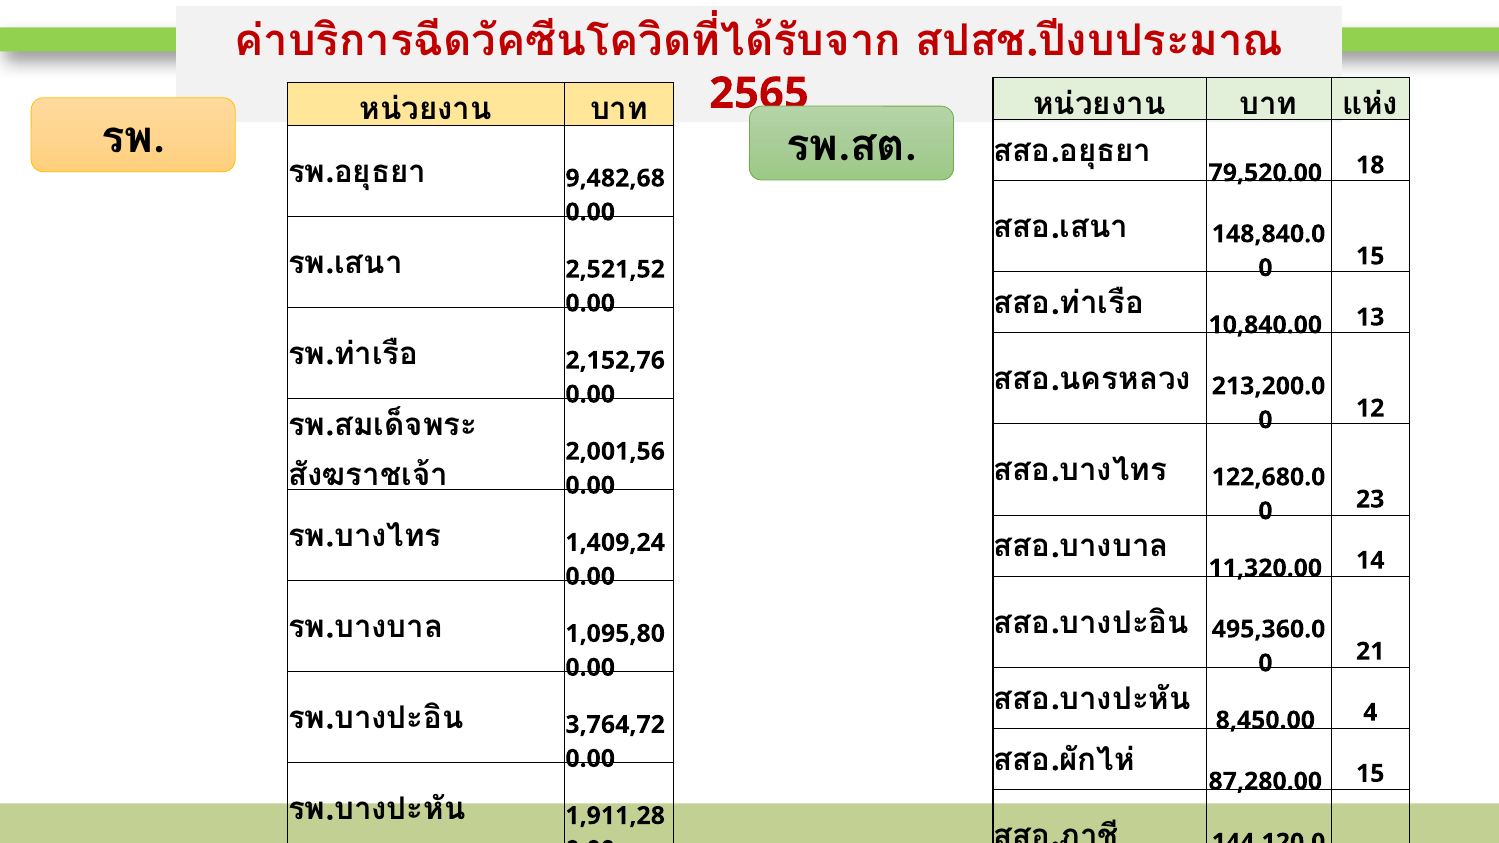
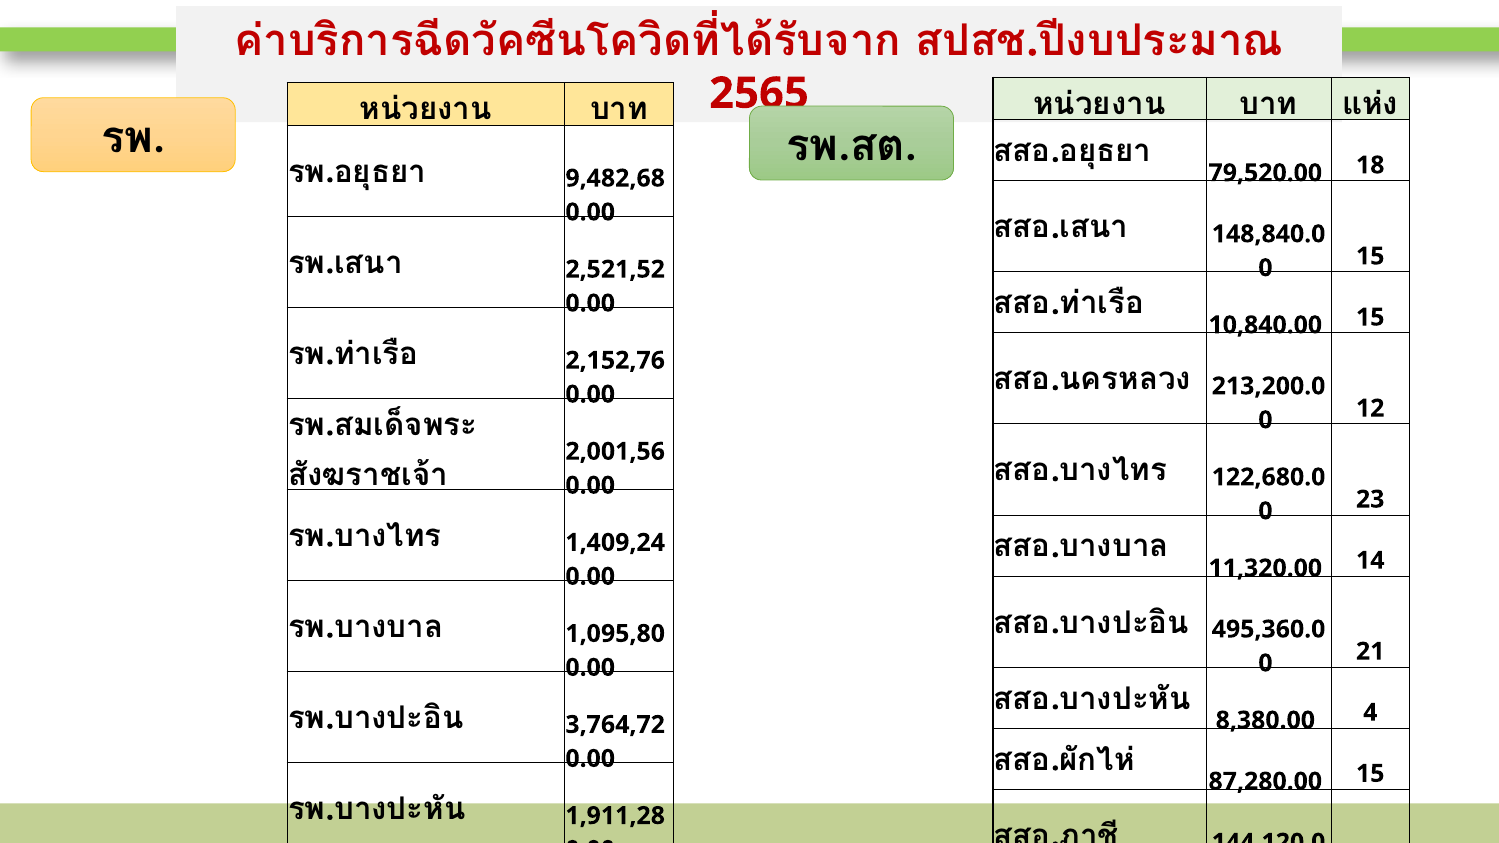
10,840.00 13: 13 -> 15
8,450.00: 8,450.00 -> 8,380.00
